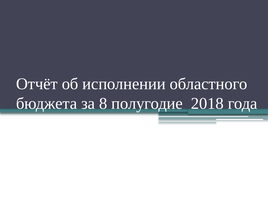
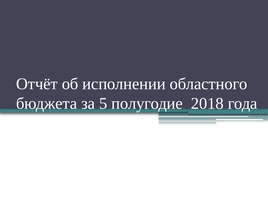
8: 8 -> 5
